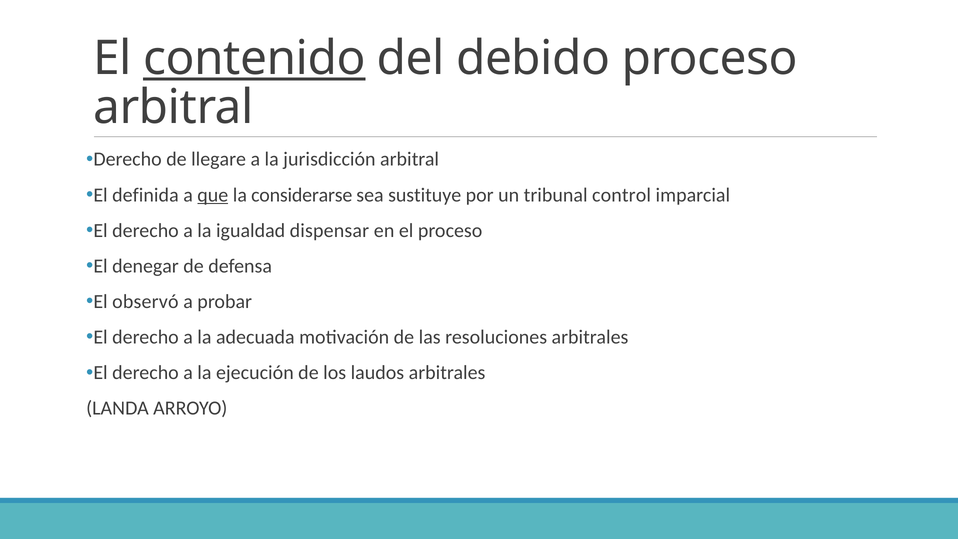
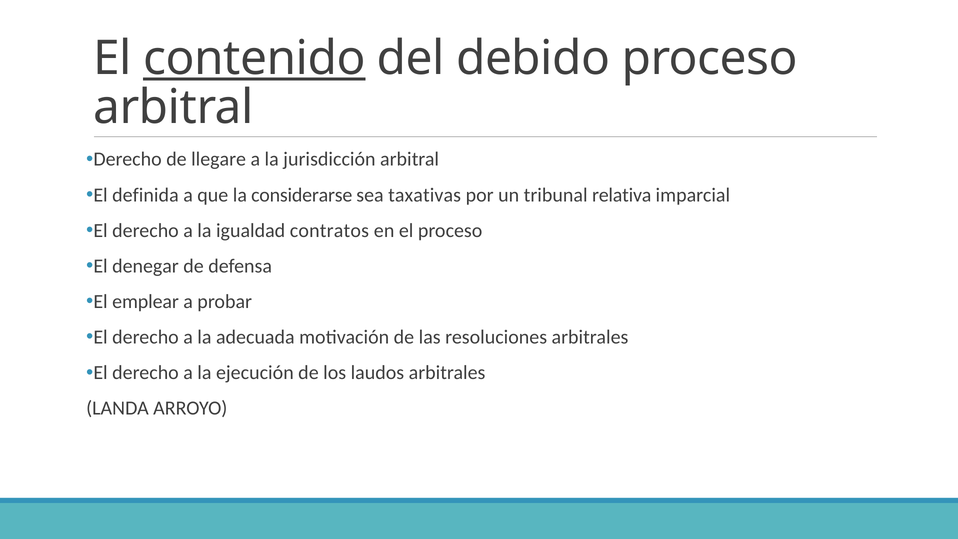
que underline: present -> none
sustituye: sustituye -> taxativas
control: control -> relativa
dispensar: dispensar -> contratos
observó: observó -> emplear
